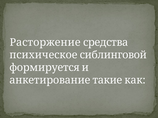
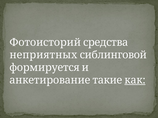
Расторжение: Расторжение -> Фотоисторий
психическое: психическое -> неприятных
как underline: none -> present
